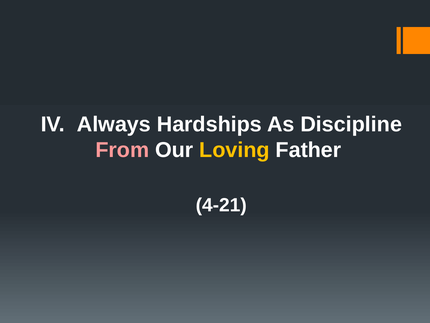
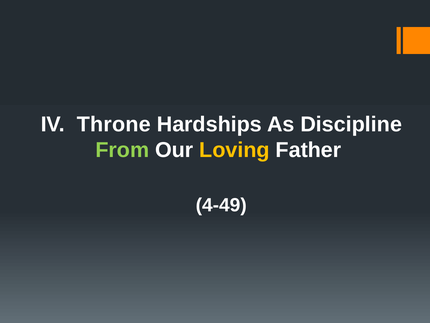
Always: Always -> Throne
From colour: pink -> light green
4-21: 4-21 -> 4-49
